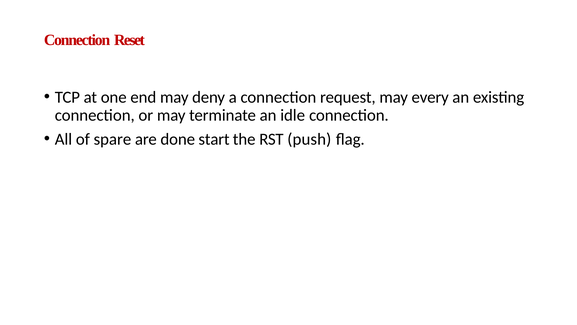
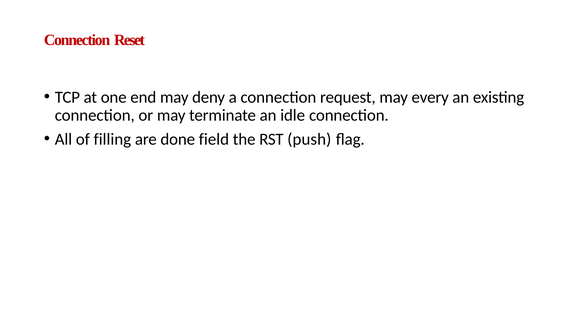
spare: spare -> filling
start: start -> field
